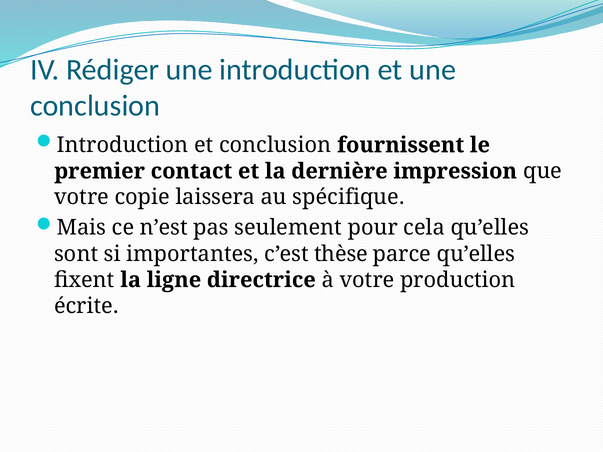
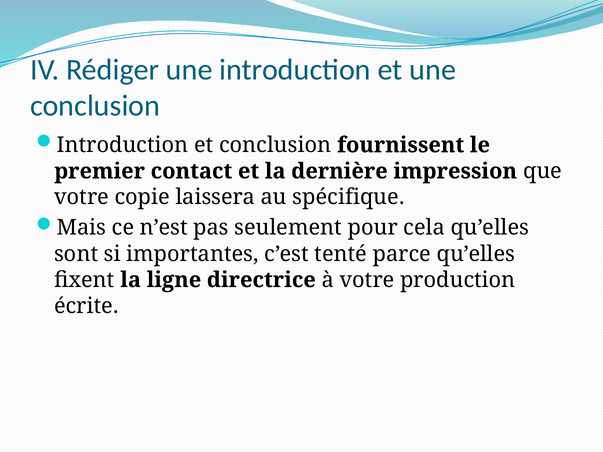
thèse: thèse -> tenté
